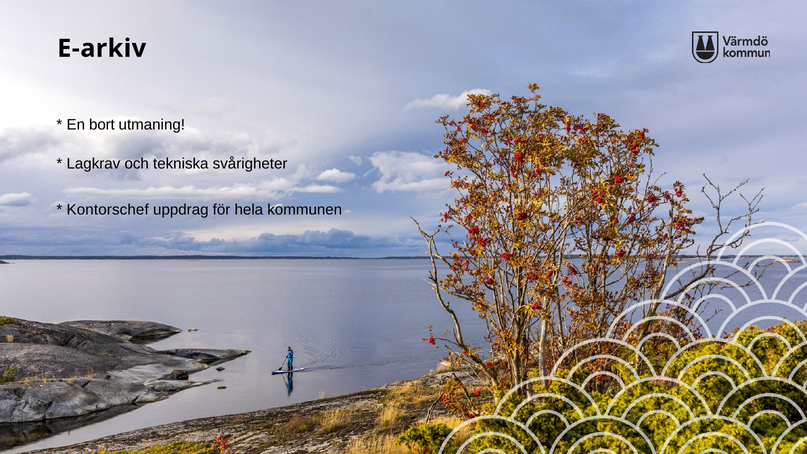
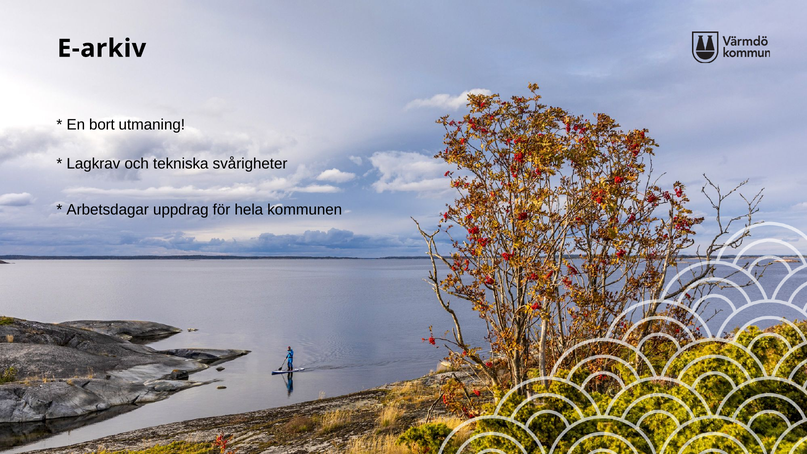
Kontorschef: Kontorschef -> Arbetsdagar
